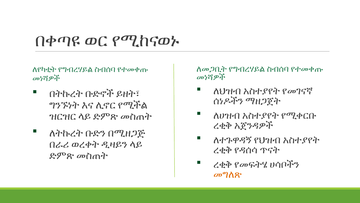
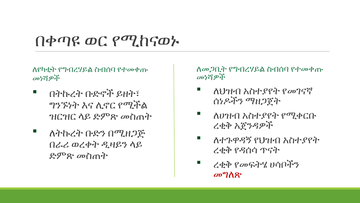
መግለጽ colour: orange -> red
